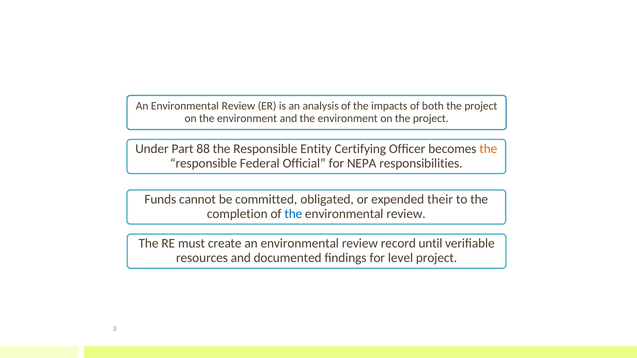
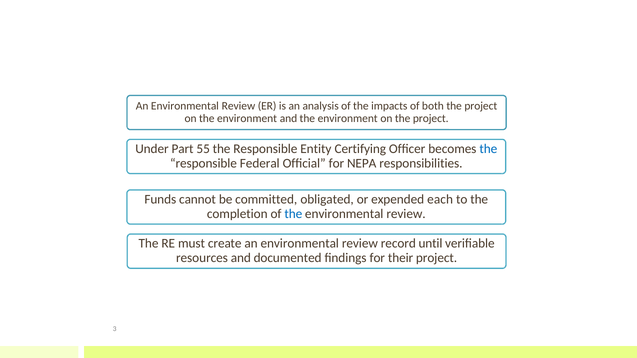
88: 88 -> 55
the at (488, 149) colour: orange -> blue
their: their -> each
level: level -> their
